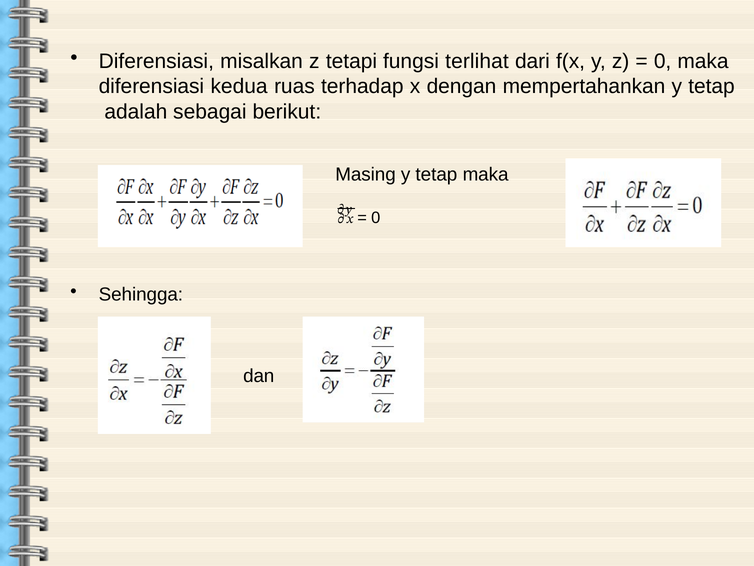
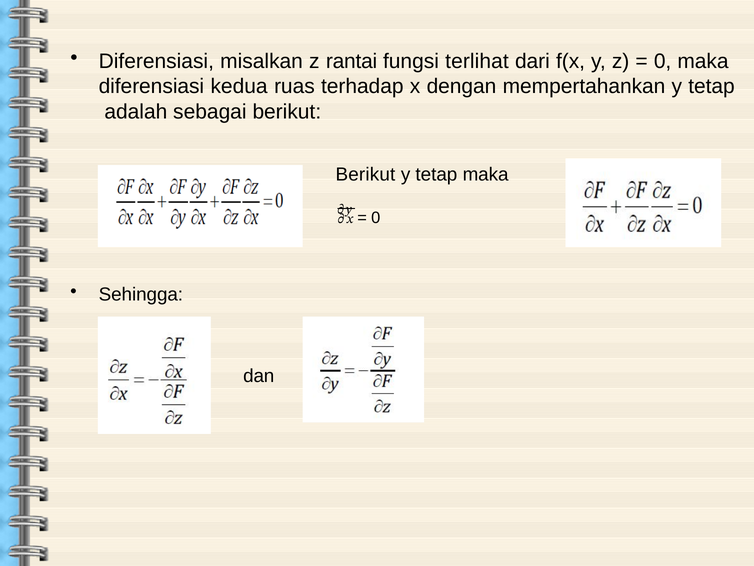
tetapi: tetapi -> rantai
Masing at (366, 174): Masing -> Berikut
